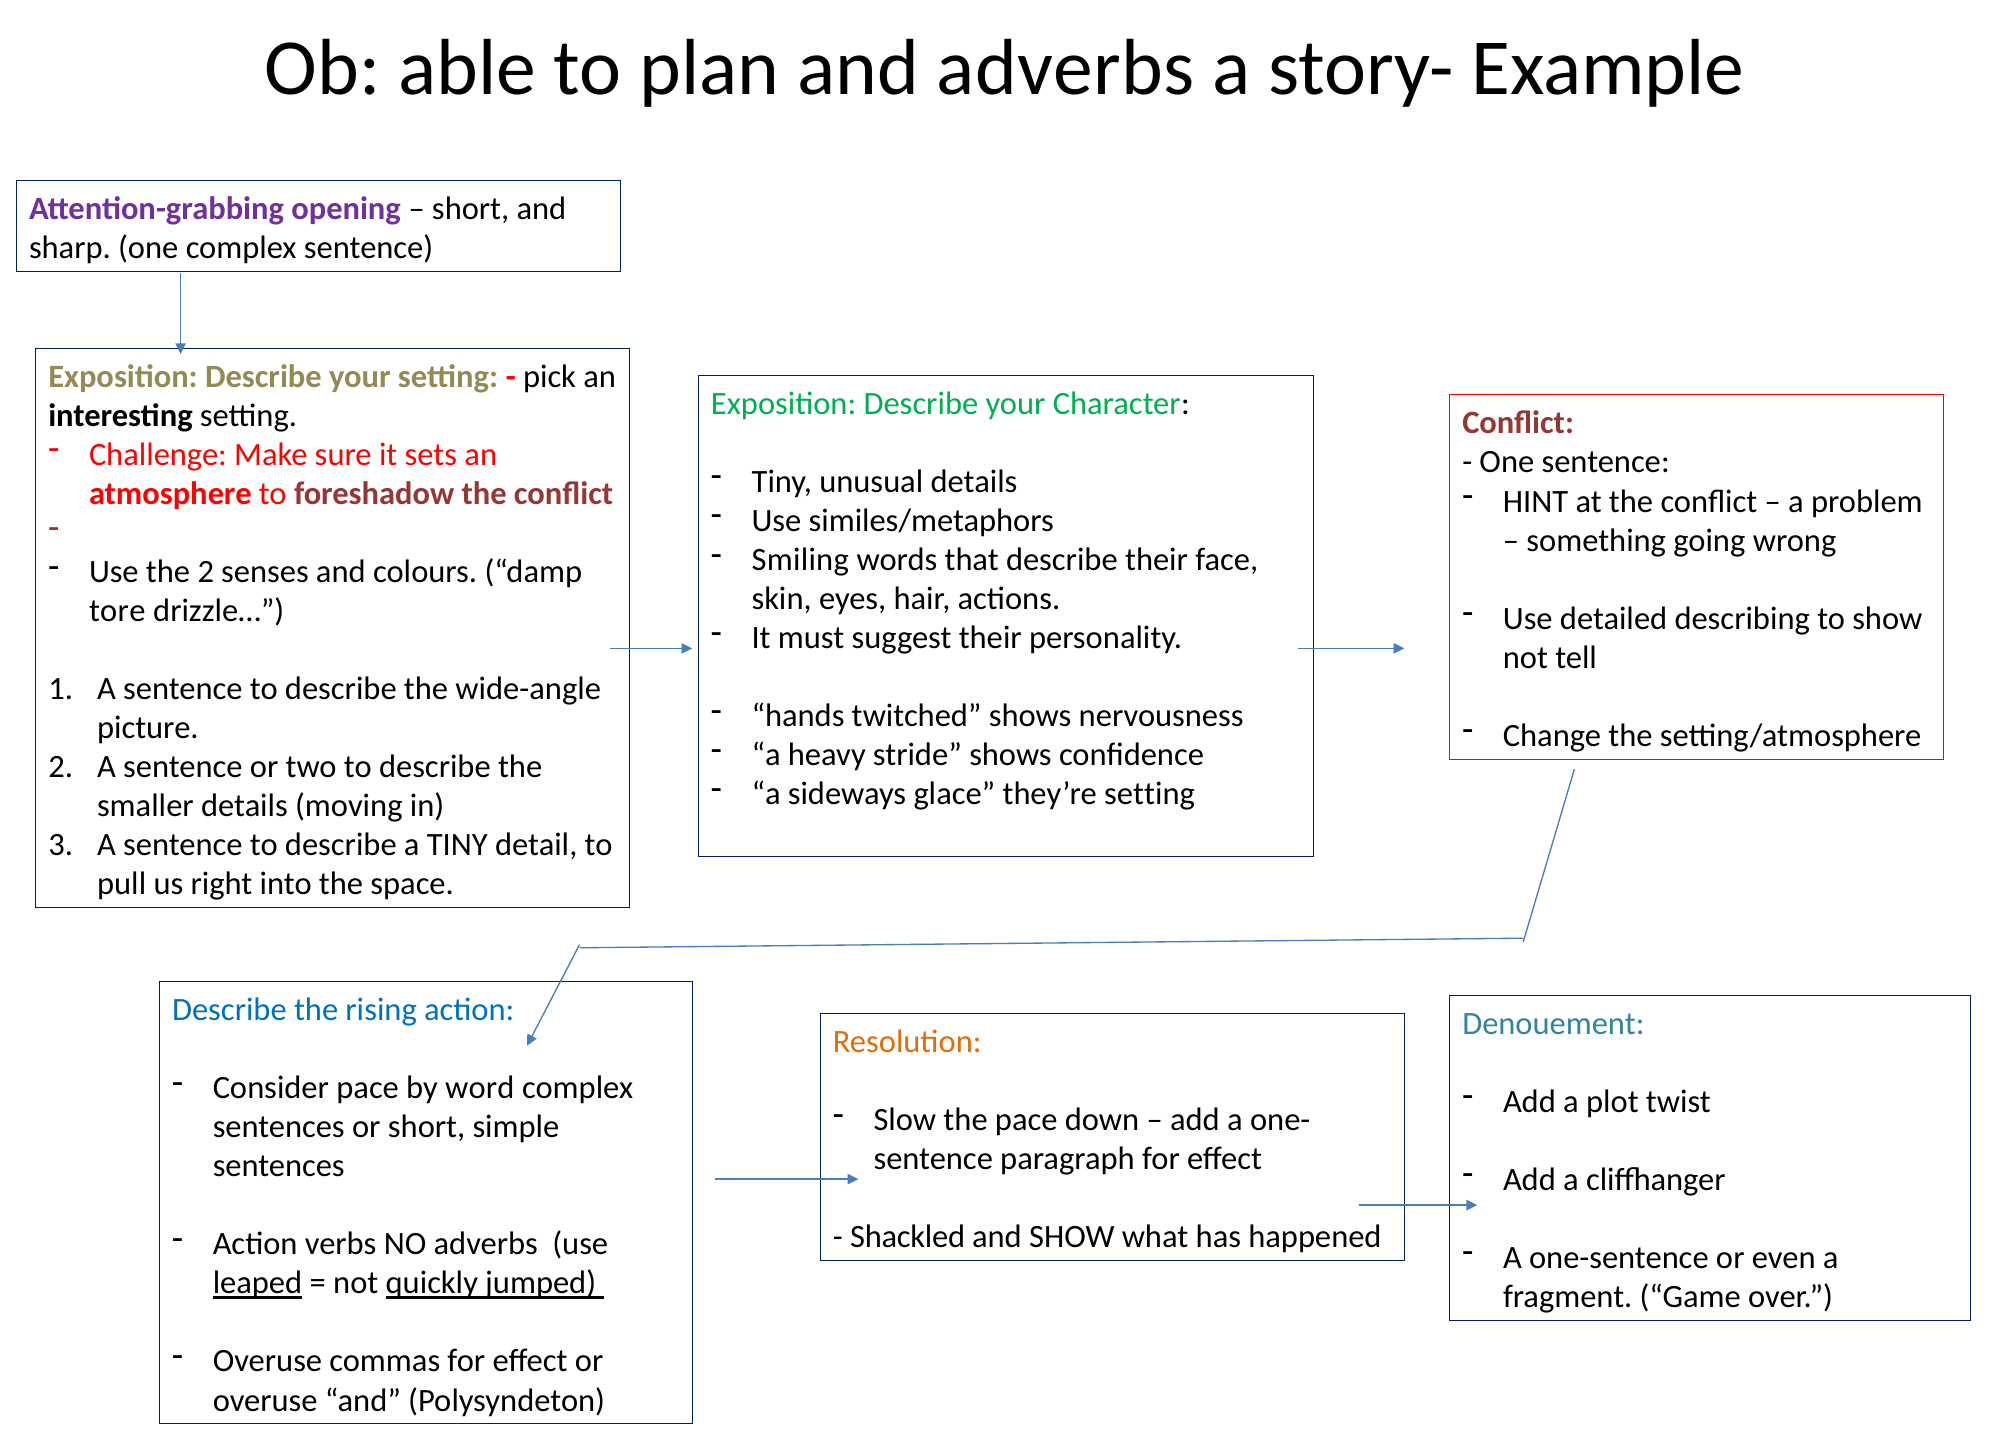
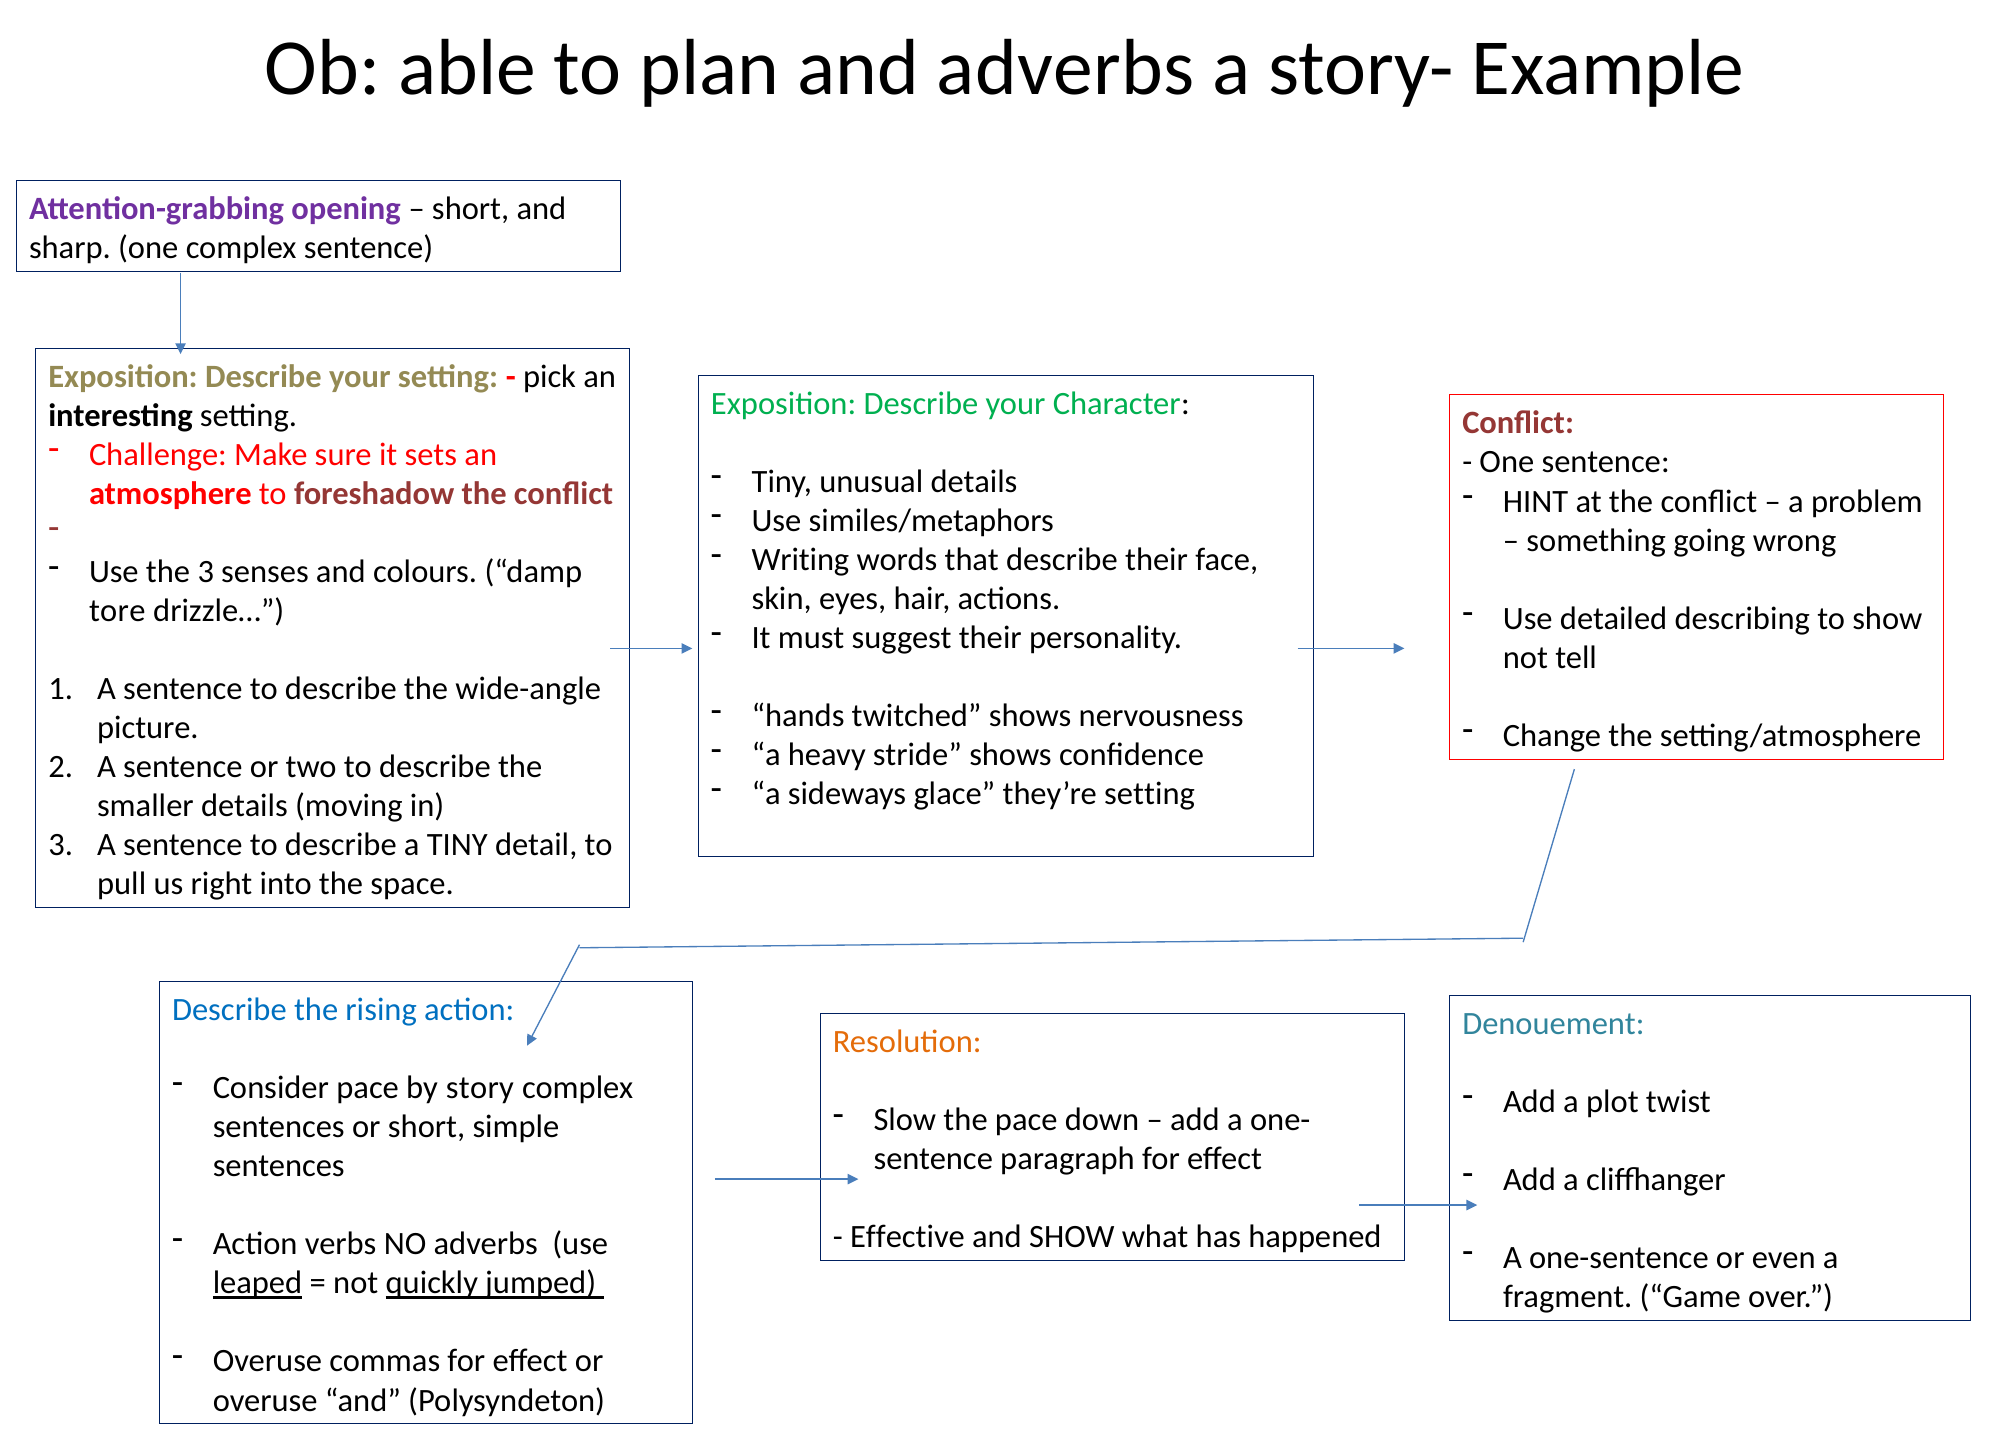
Smiling: Smiling -> Writing
the 2: 2 -> 3
word: word -> story
Shackled: Shackled -> Effective
